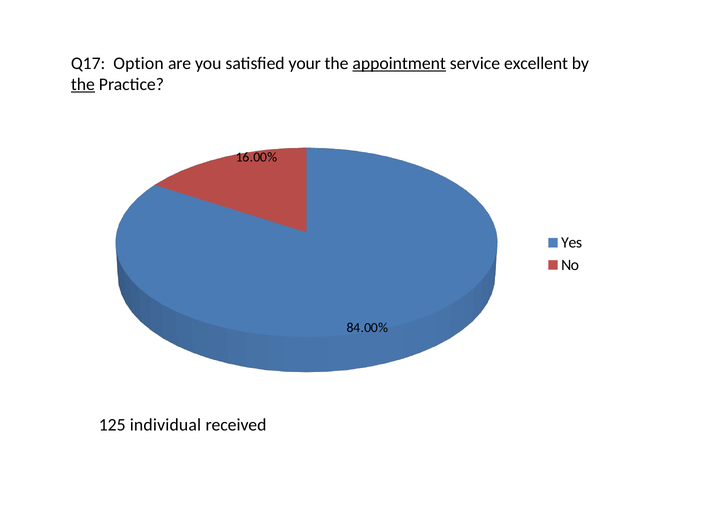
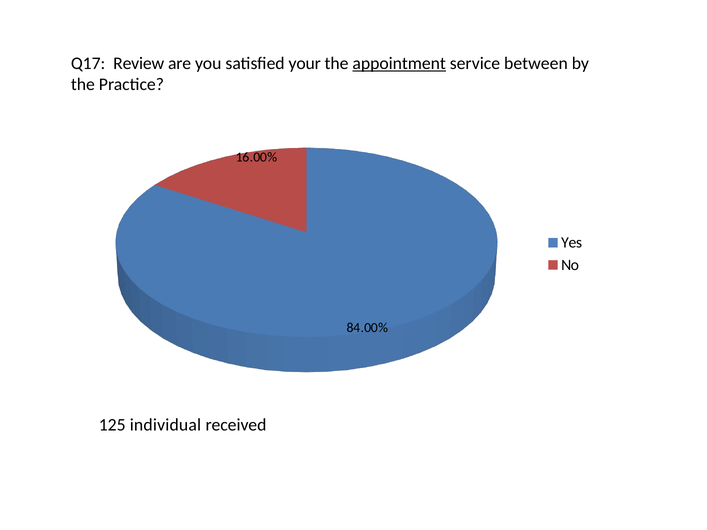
Option: Option -> Review
excellent: excellent -> between
the at (83, 84) underline: present -> none
